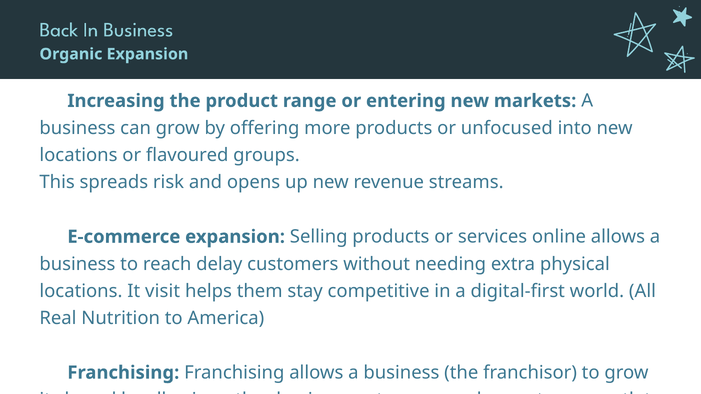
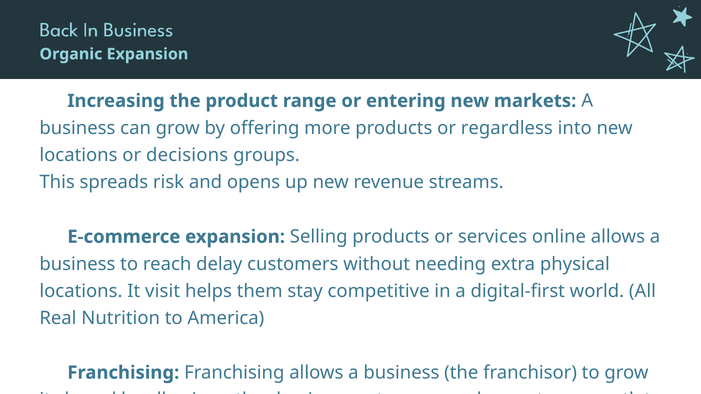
unfocused: unfocused -> regardless
flavoured: flavoured -> decisions
